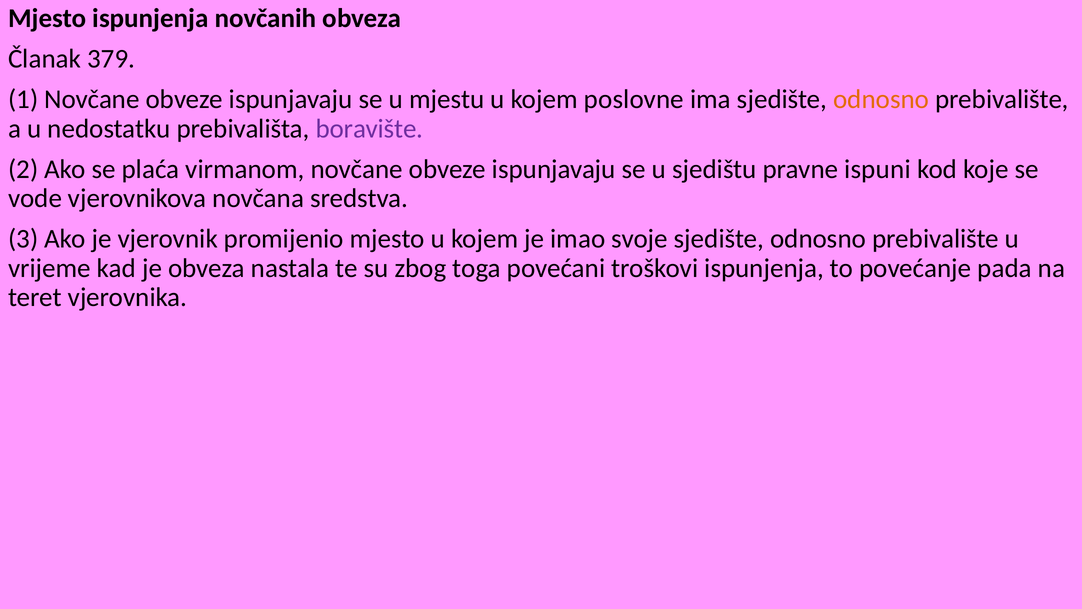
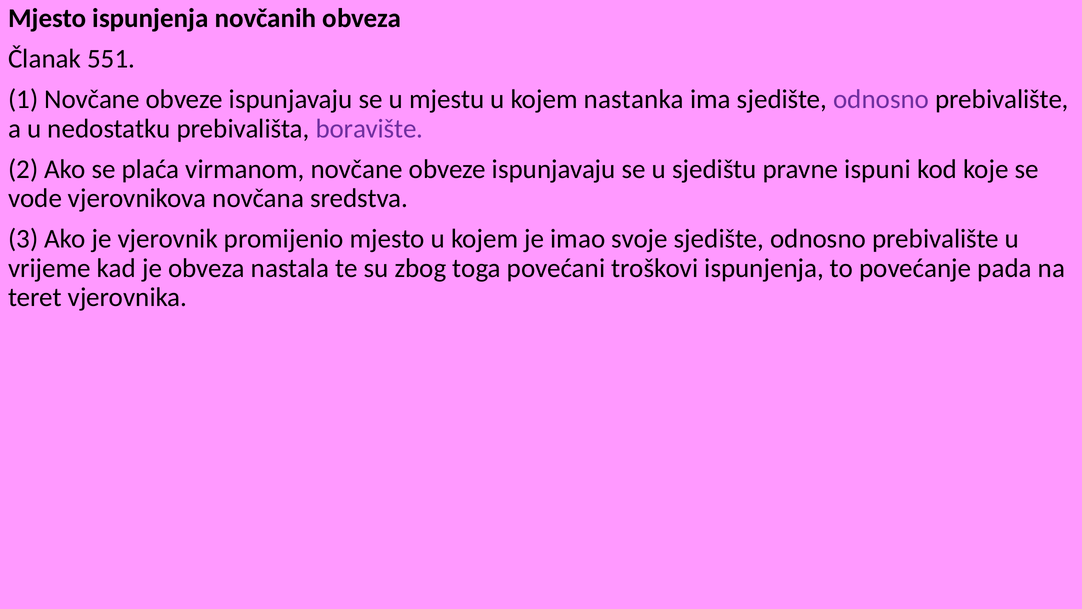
379: 379 -> 551
poslovne: poslovne -> nastanka
odnosno at (881, 99) colour: orange -> purple
